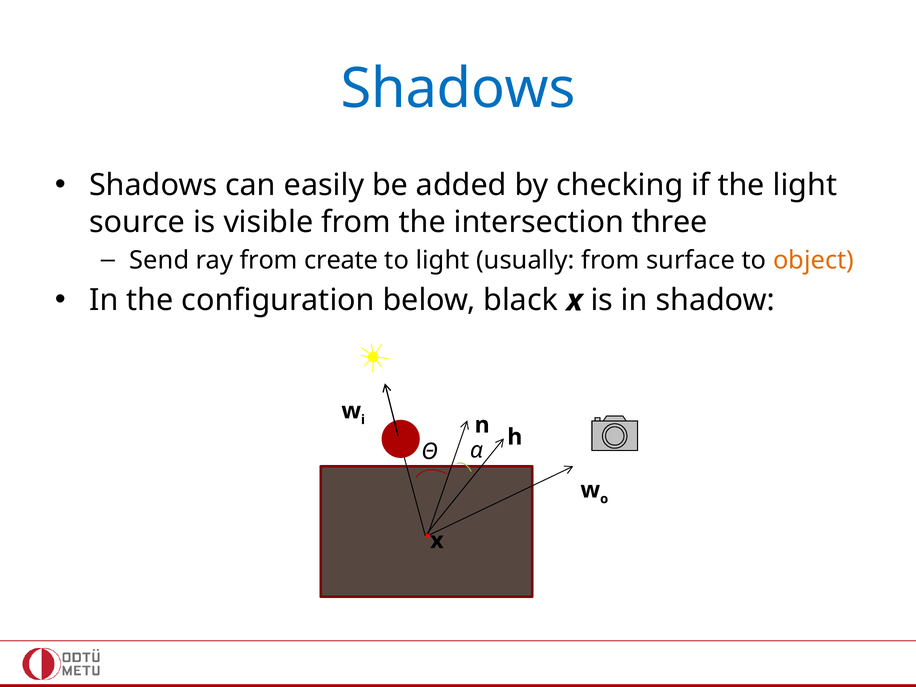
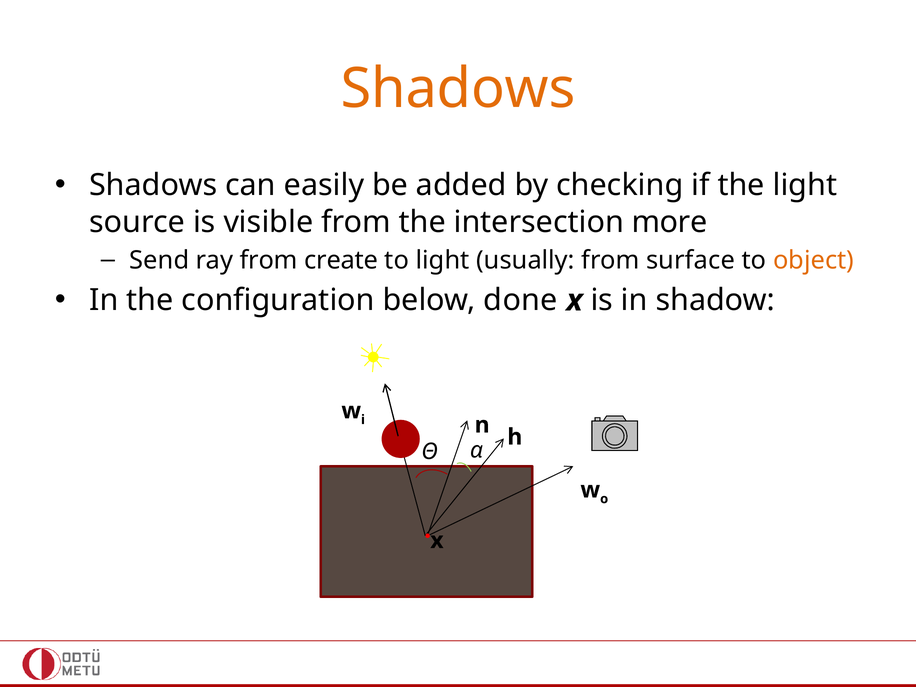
Shadows at (458, 89) colour: blue -> orange
three: three -> more
black: black -> done
